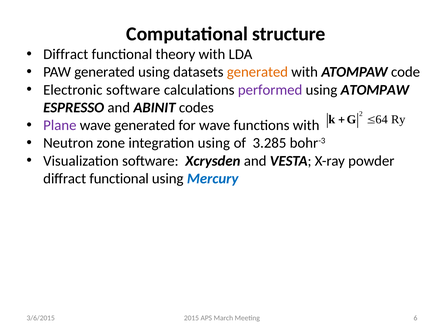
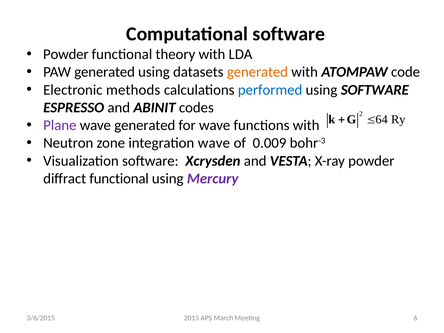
Computational structure: structure -> software
Diffract at (66, 54): Diffract -> Powder
Electronic software: software -> methods
performed colour: purple -> blue
using ATOMPAW: ATOMPAW -> SOFTWARE
integration using: using -> wave
3.285: 3.285 -> 0.009
Mercury colour: blue -> purple
